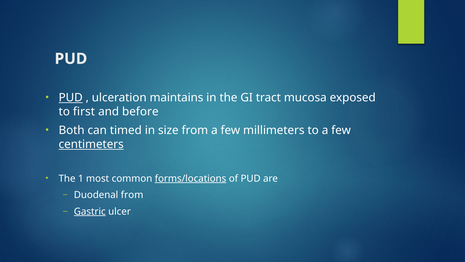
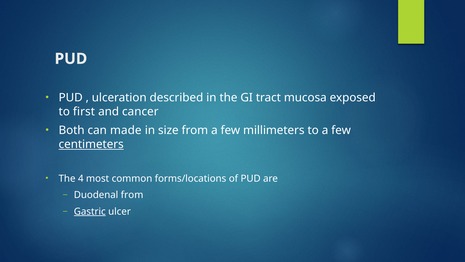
PUD at (71, 98) underline: present -> none
maintains: maintains -> described
before: before -> cancer
timed: timed -> made
1: 1 -> 4
forms/locations underline: present -> none
